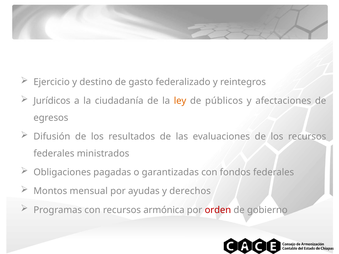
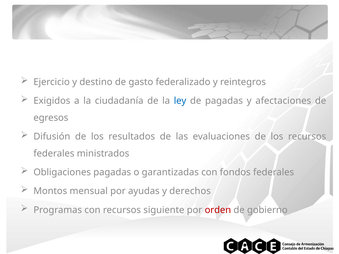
Jurídicos: Jurídicos -> Exigidos
ley colour: orange -> blue
de públicos: públicos -> pagadas
armónica: armónica -> siguiente
